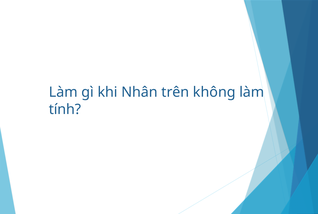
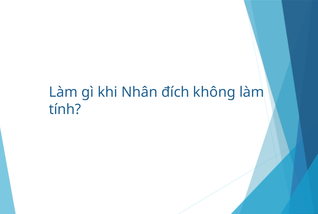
trên: trên -> đích
